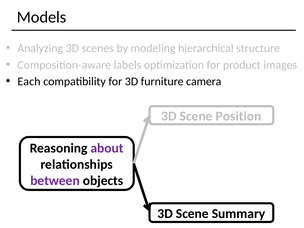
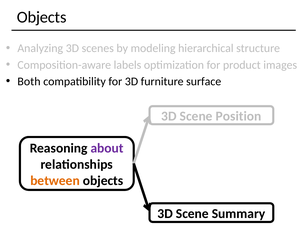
Models at (42, 17): Models -> Objects
Each: Each -> Both
camera: camera -> surface
between colour: purple -> orange
